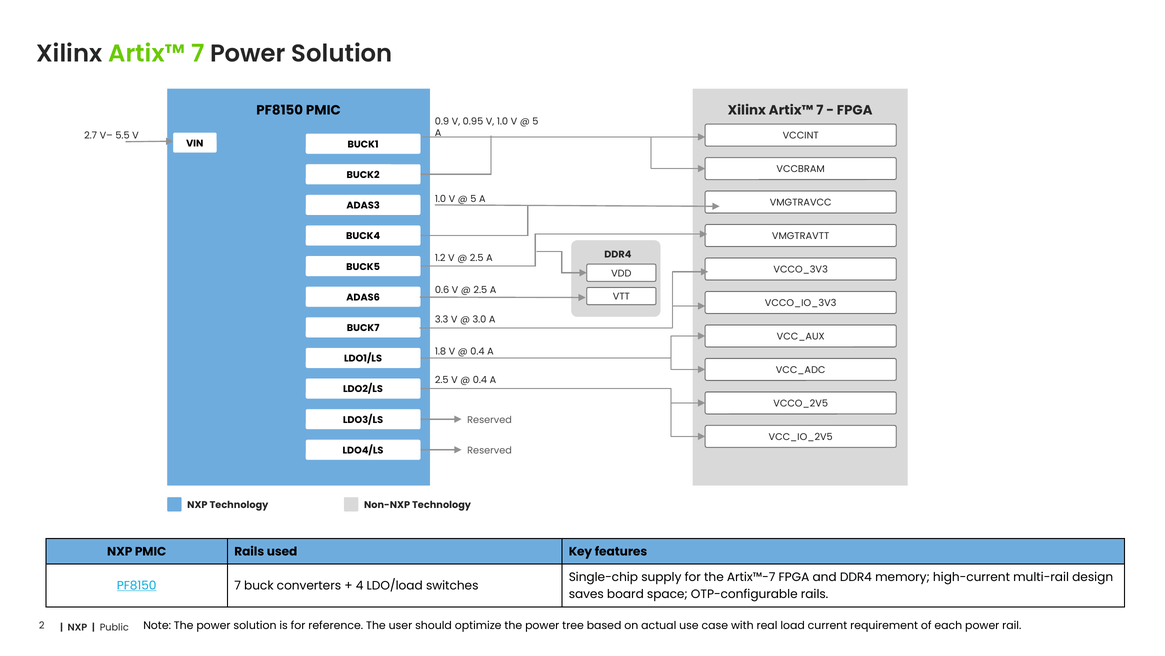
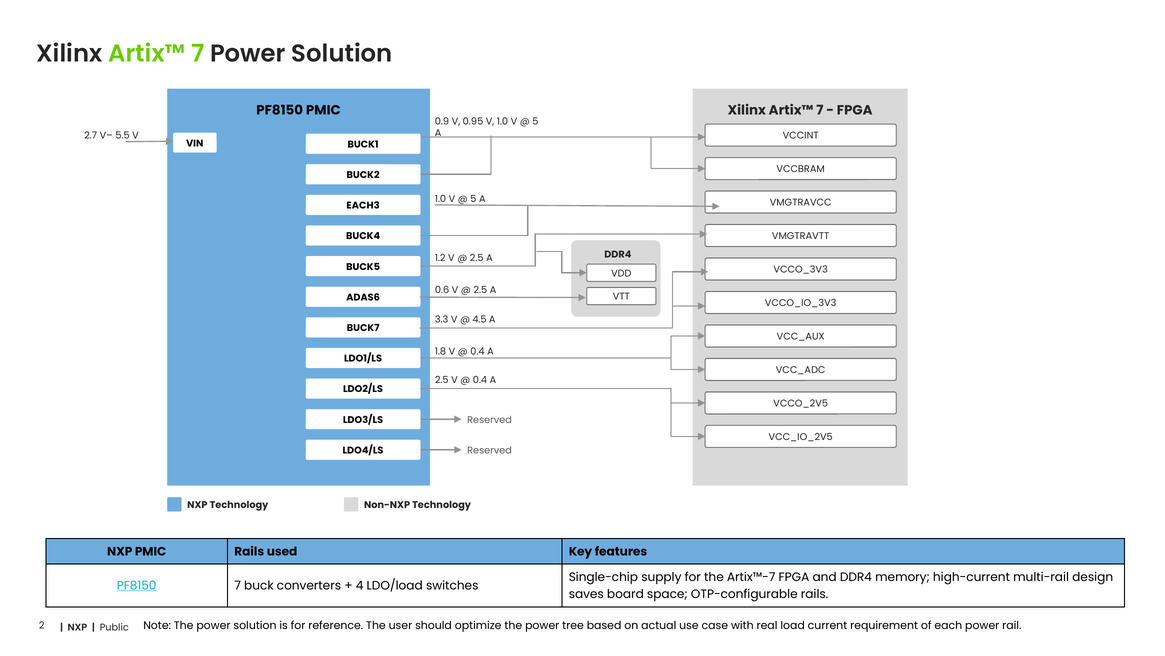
ADAS3: ADAS3 -> EACH3
3.0: 3.0 -> 4.5
